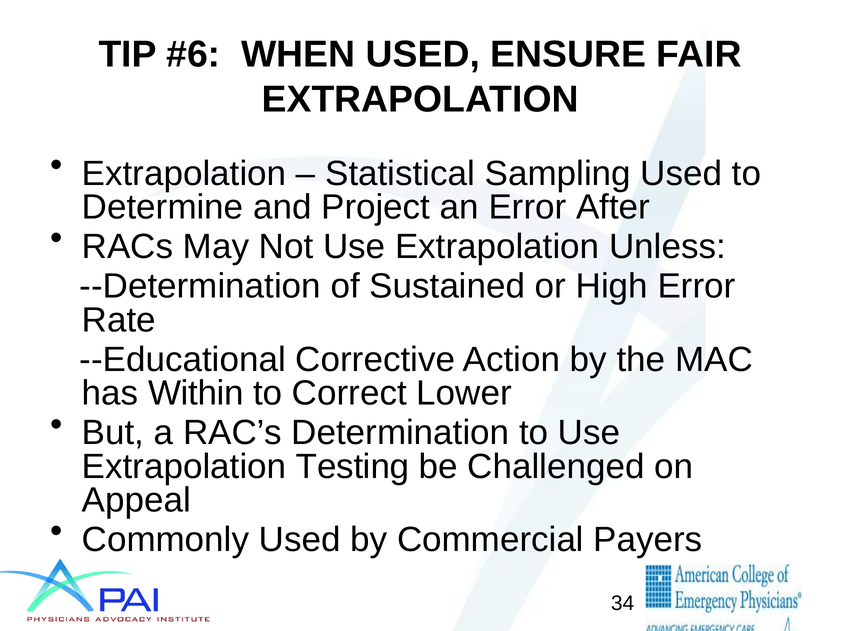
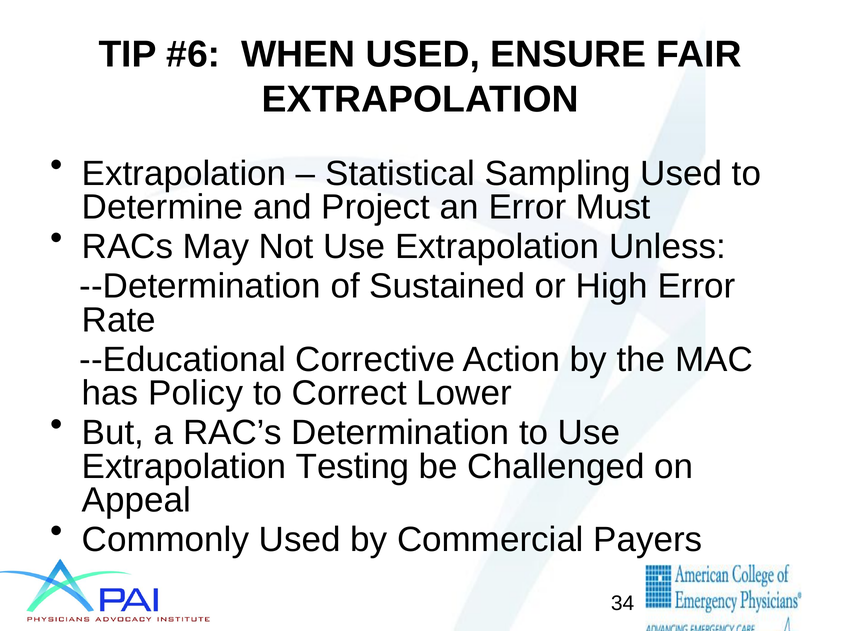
After: After -> Must
Within: Within -> Policy
